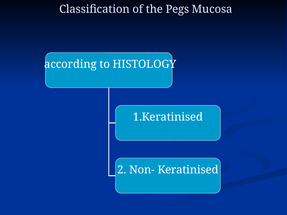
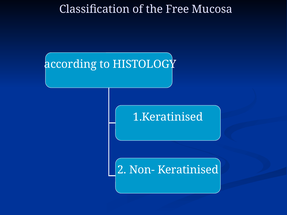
Pegs: Pegs -> Free
